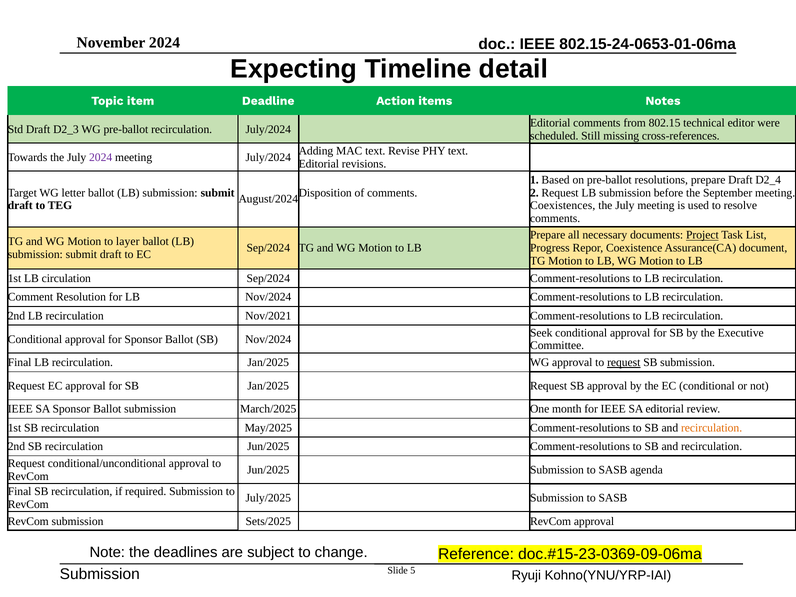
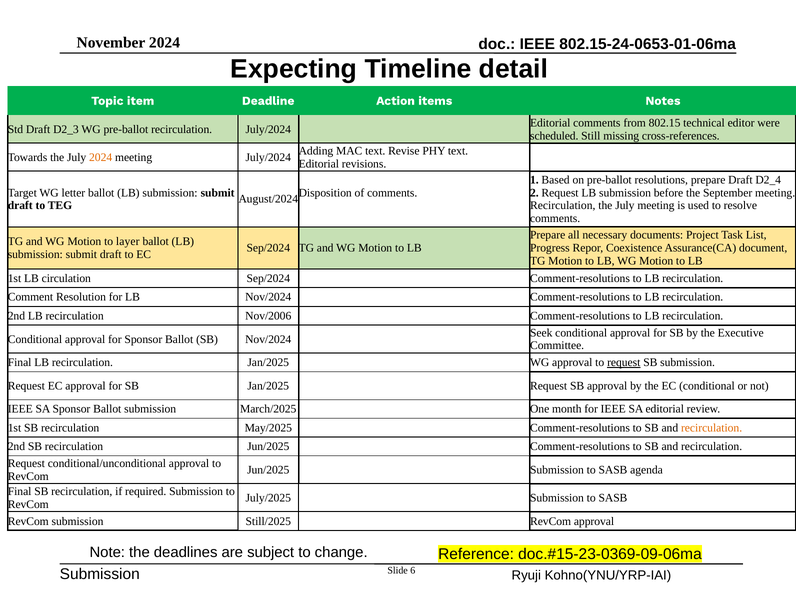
2024 at (101, 157) colour: purple -> orange
Coexistences at (563, 206): Coexistences -> Recirculation
Project underline: present -> none
Nov/2021: Nov/2021 -> Nov/2006
Sets/2025: Sets/2025 -> Still/2025
5: 5 -> 6
